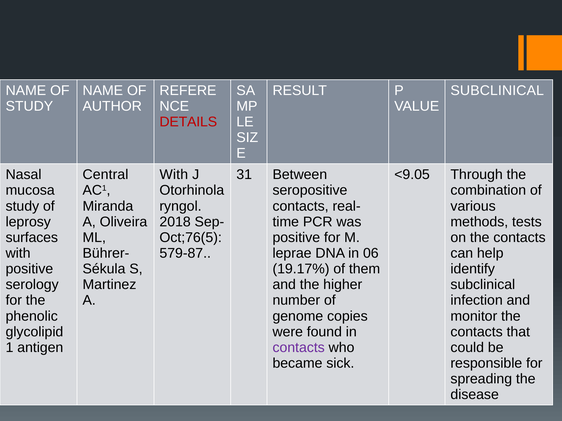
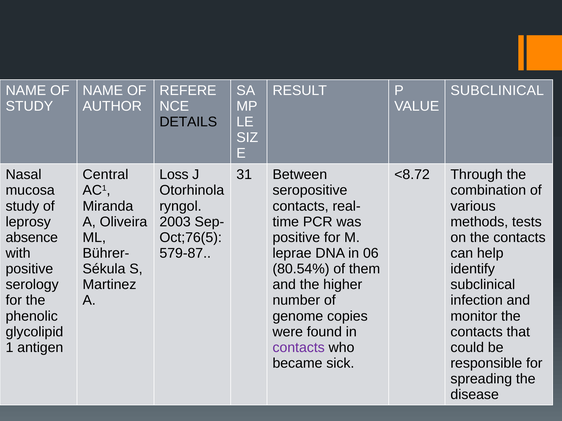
DETAILS colour: red -> black
With at (174, 175): With -> Loss
<9.05: <9.05 -> <8.72
2018: 2018 -> 2003
surfaces: surfaces -> absence
19.17%: 19.17% -> 80.54%
